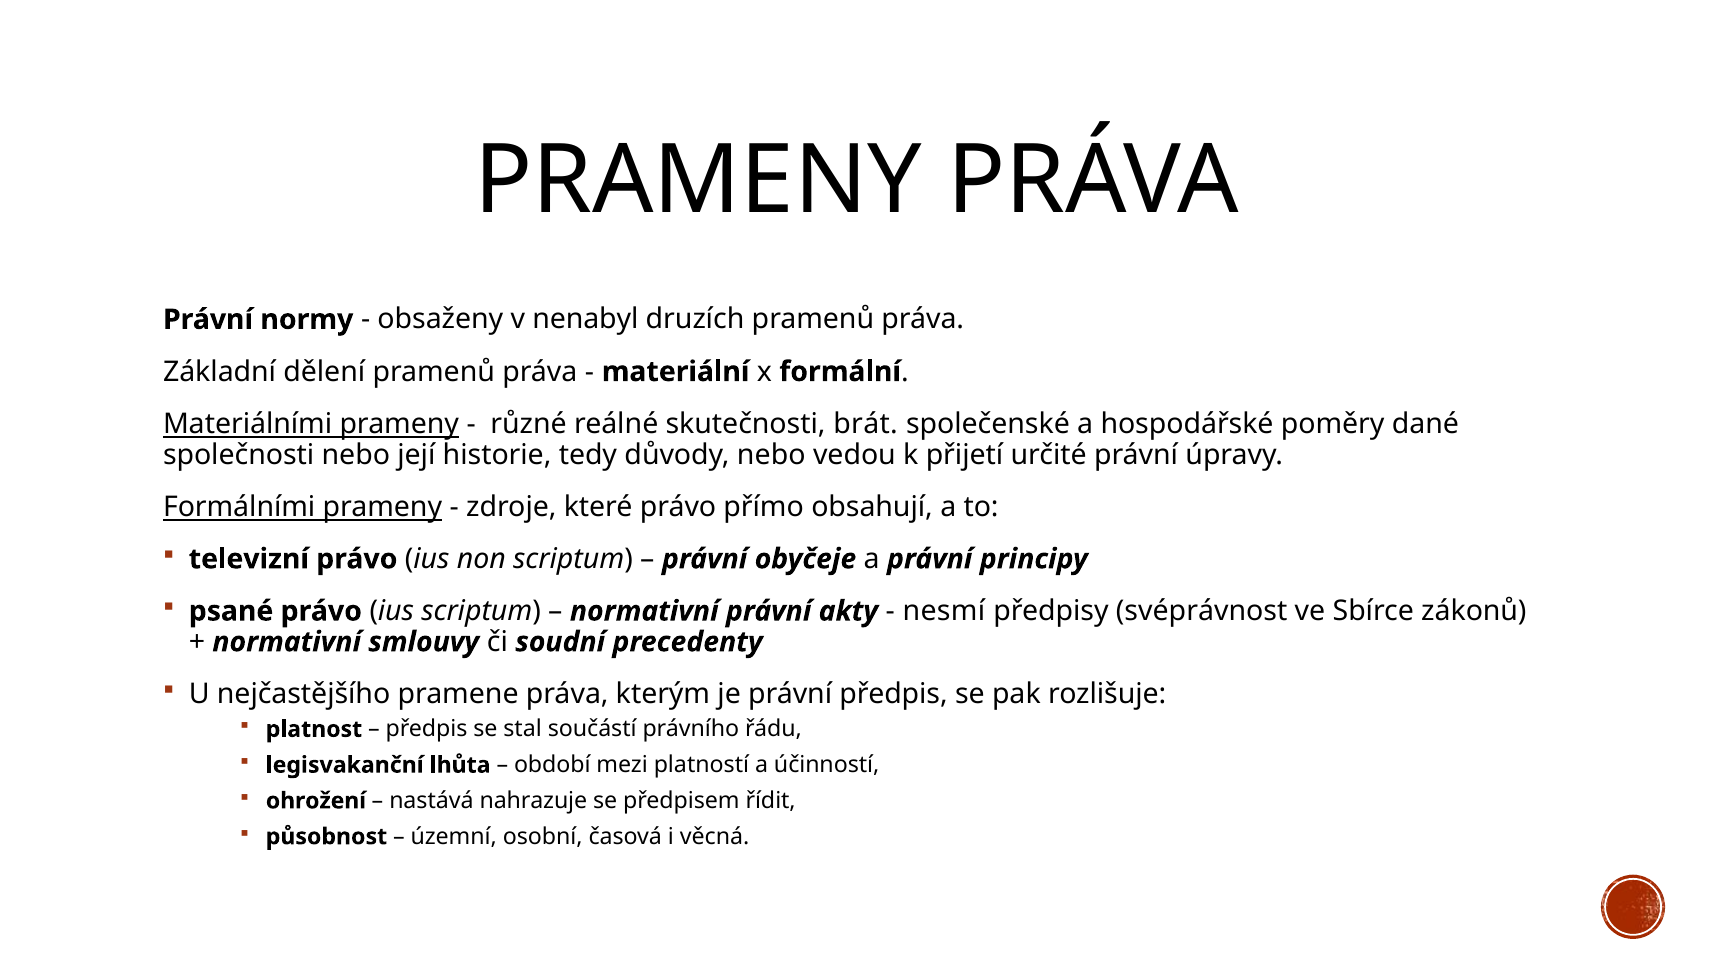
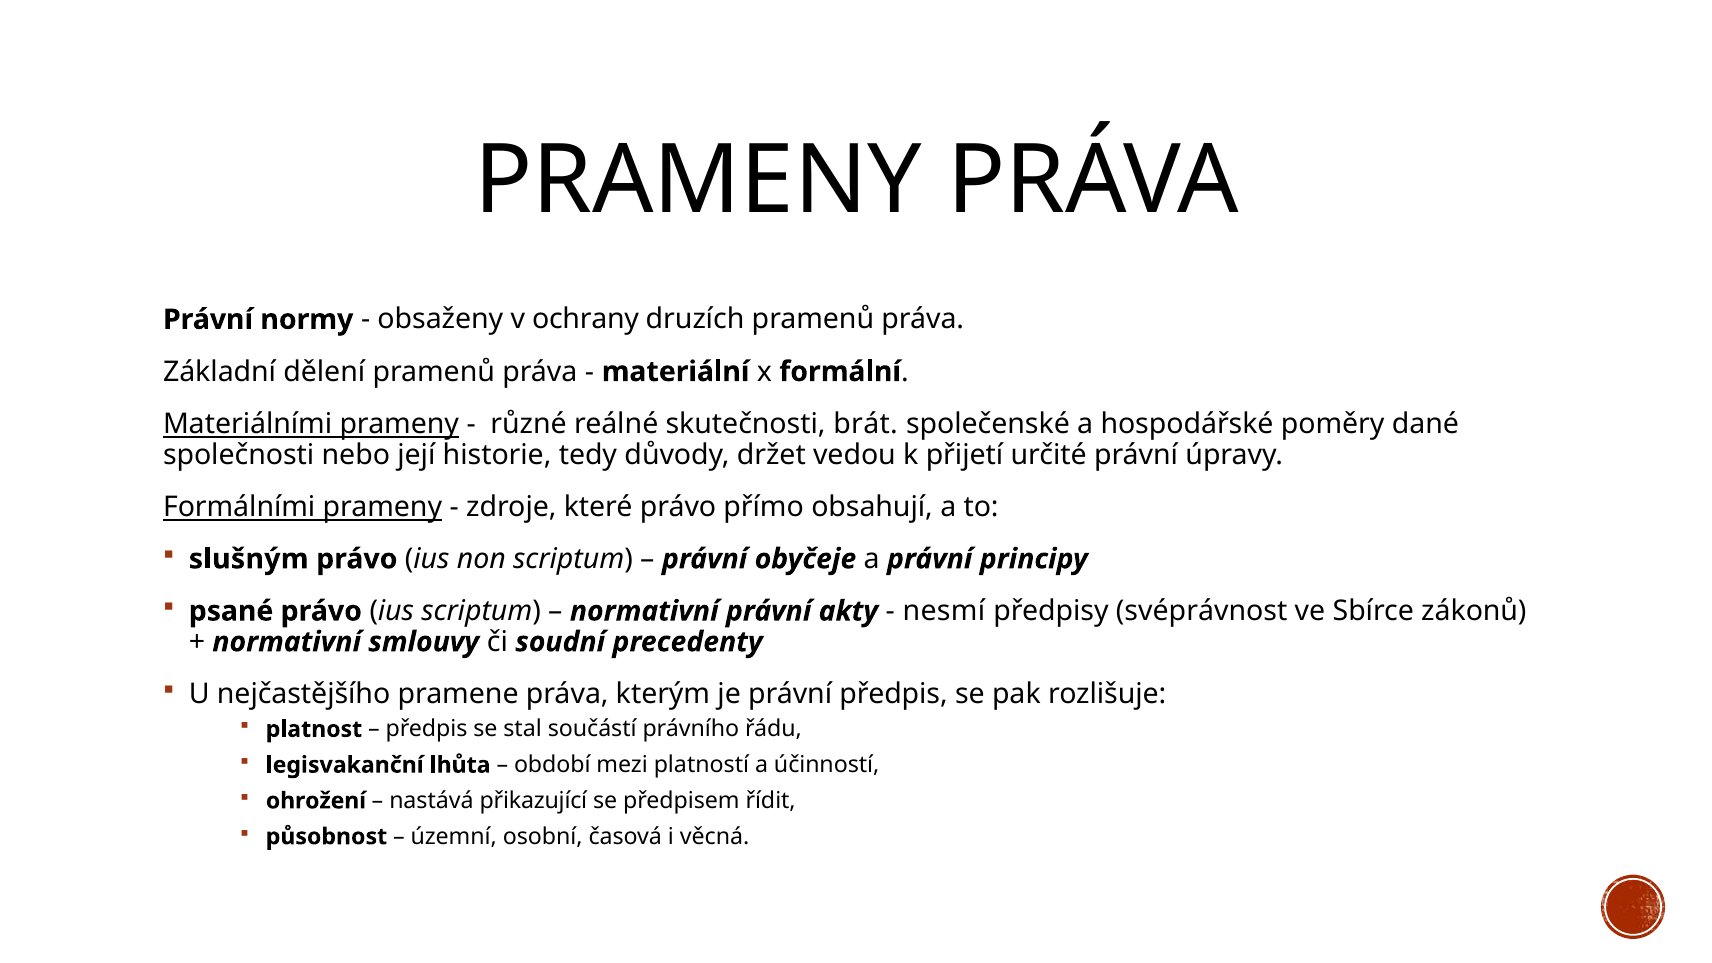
nenabyl: nenabyl -> ochrany
důvody nebo: nebo -> držet
televizní: televizní -> slušným
nahrazuje: nahrazuje -> přikazující
